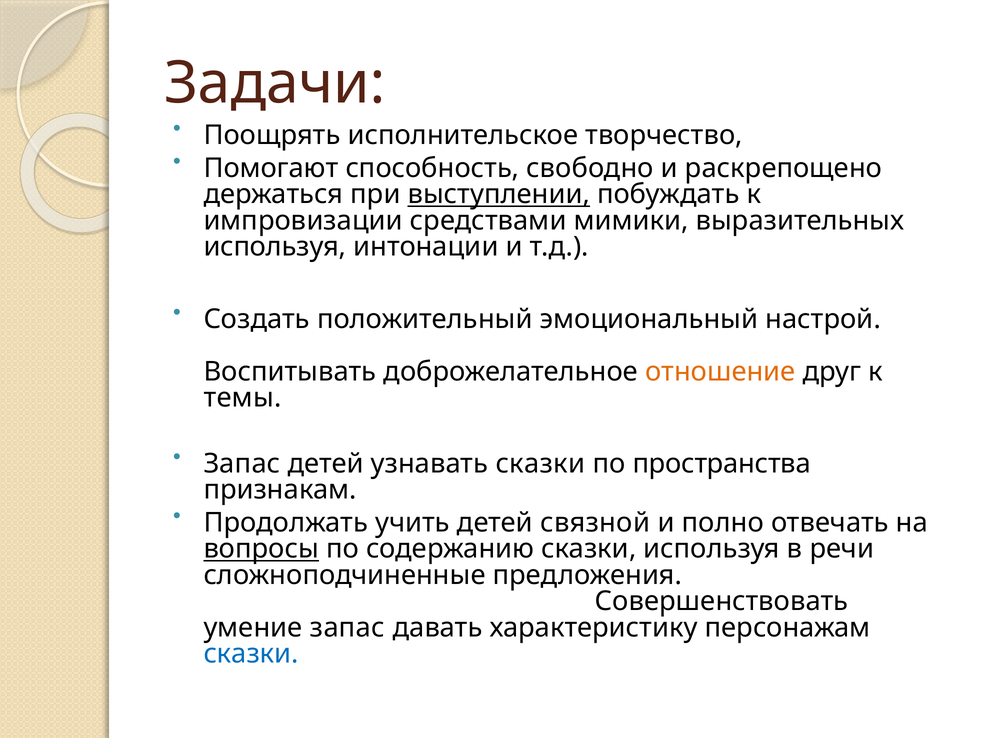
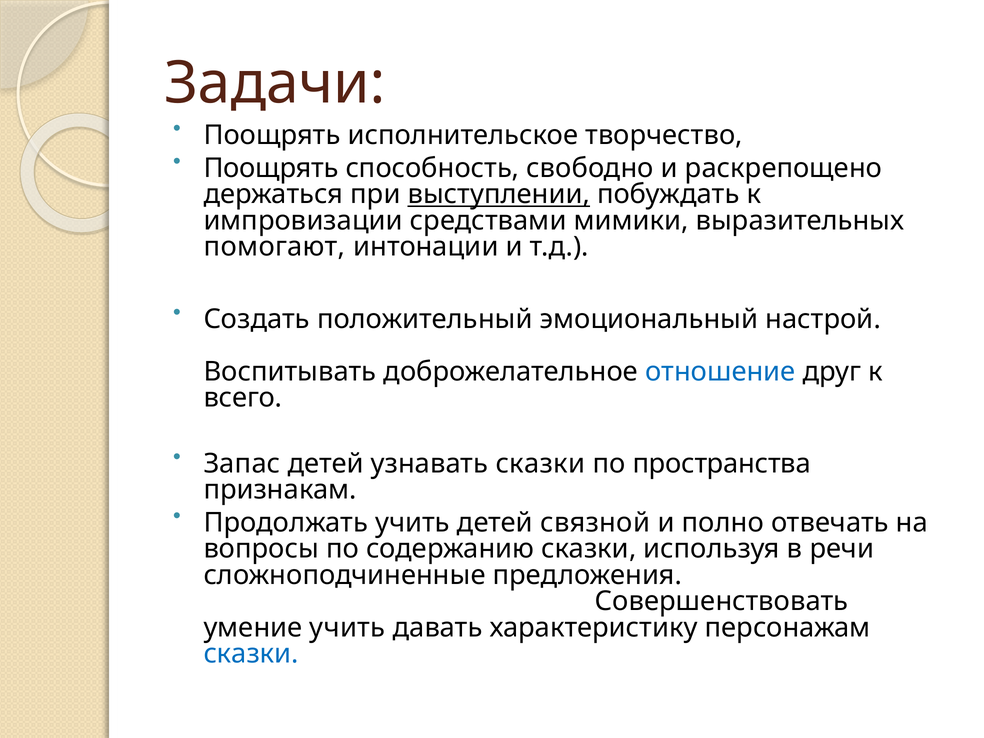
Помогают at (271, 168): Помогают -> Поощрять
используя at (275, 247): используя -> помогают
отношение colour: orange -> blue
темы: темы -> всего
вопросы underline: present -> none
умение запас: запас -> учить
